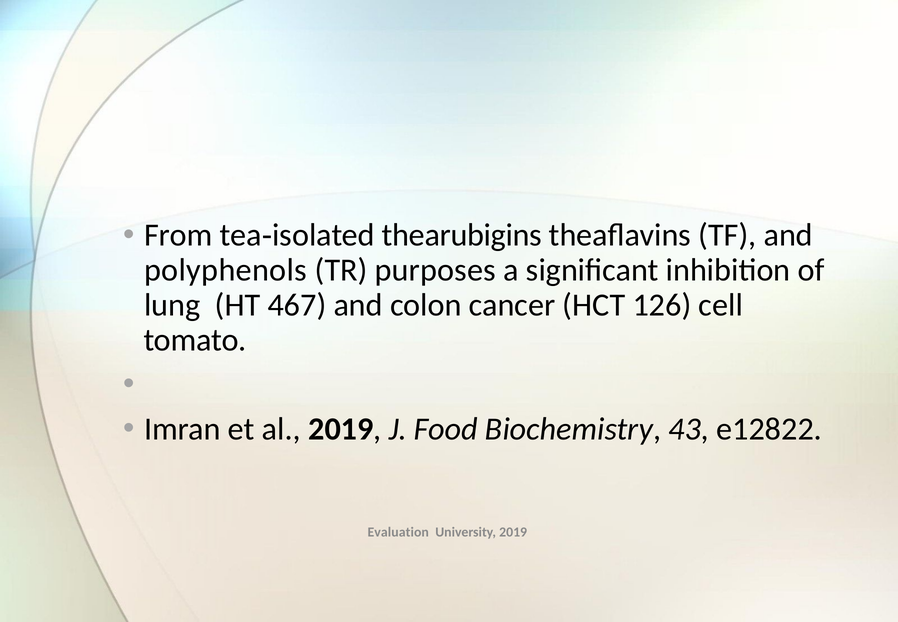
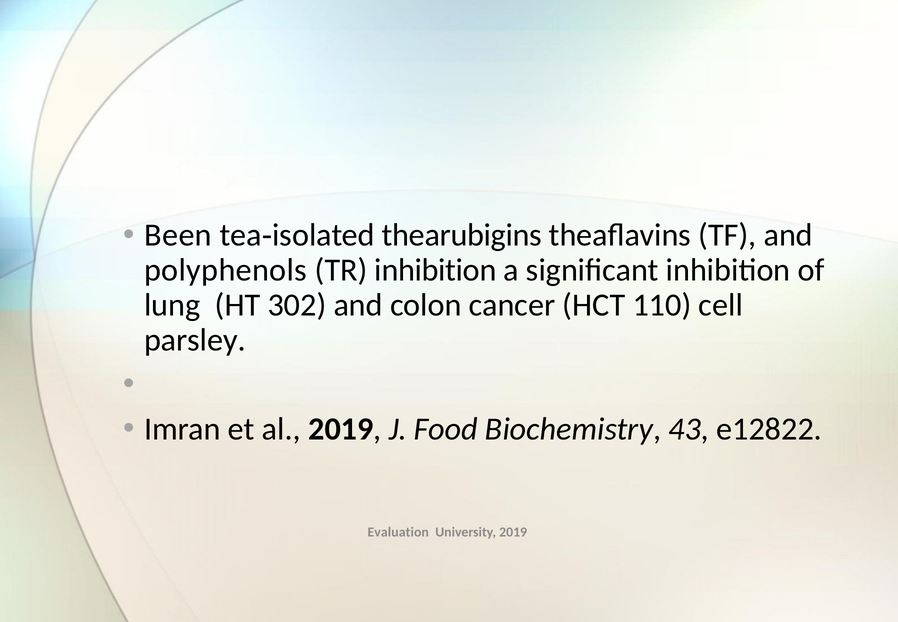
From: From -> Been
TR purposes: purposes -> inhibition
467: 467 -> 302
126: 126 -> 110
tomato: tomato -> parsley
